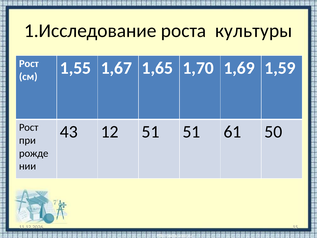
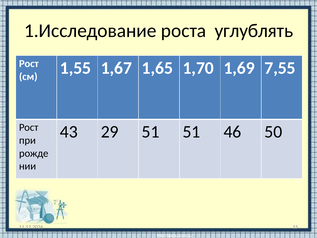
культуры: культуры -> углублять
1,59: 1,59 -> 7,55
12: 12 -> 29
61: 61 -> 46
